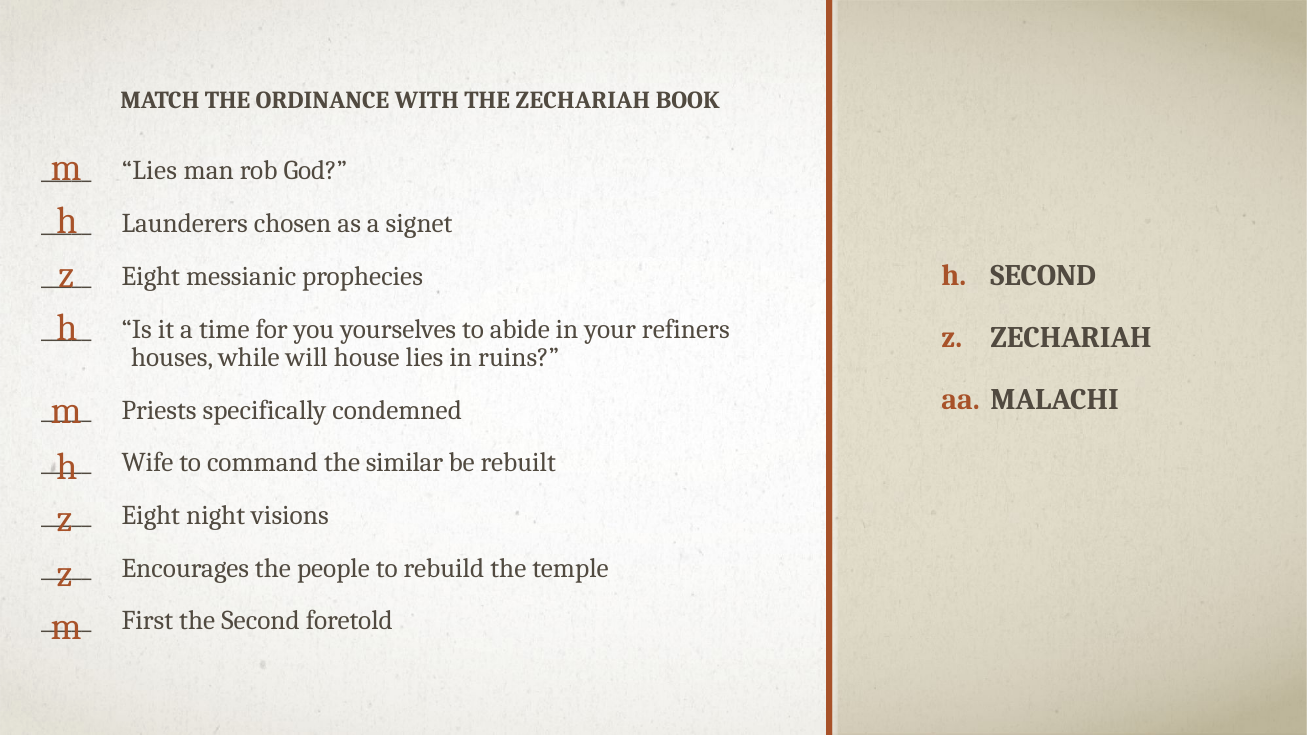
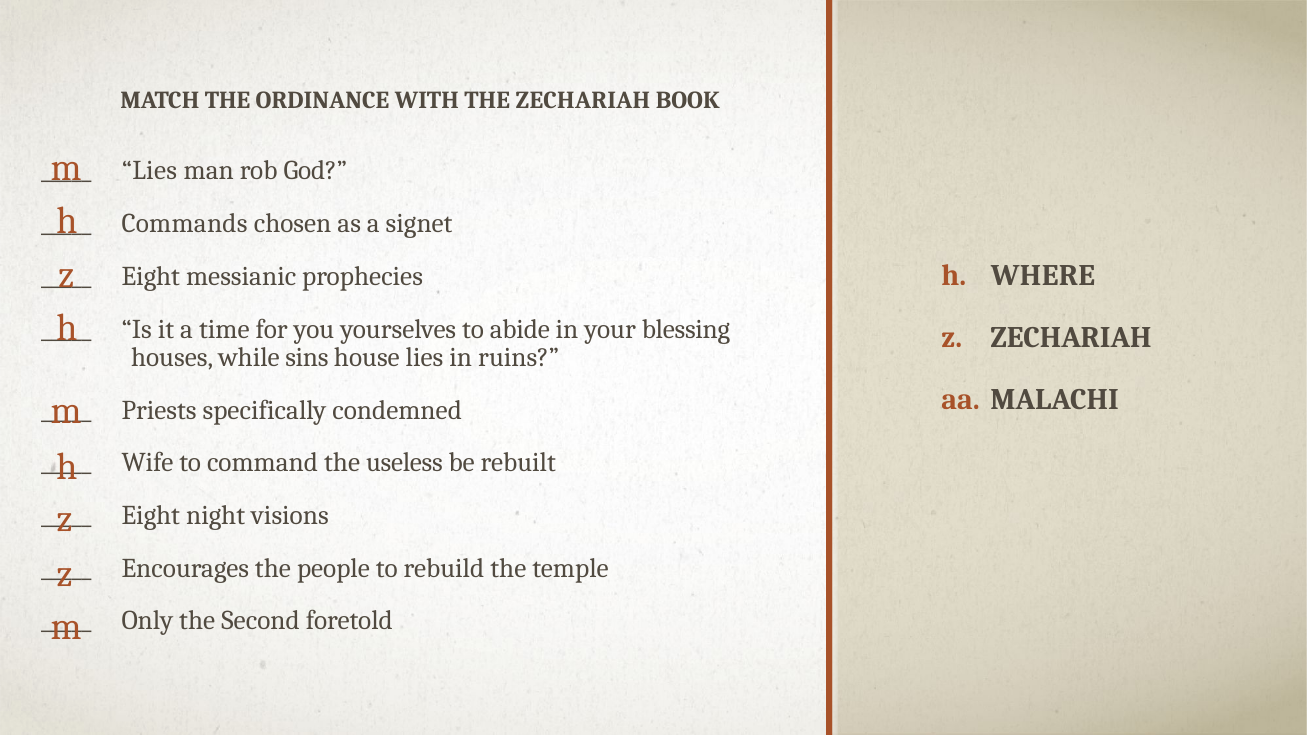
Launderers: Launderers -> Commands
h SECOND: SECOND -> WHERE
refiners: refiners -> blessing
will: will -> sins
similar: similar -> useless
First: First -> Only
